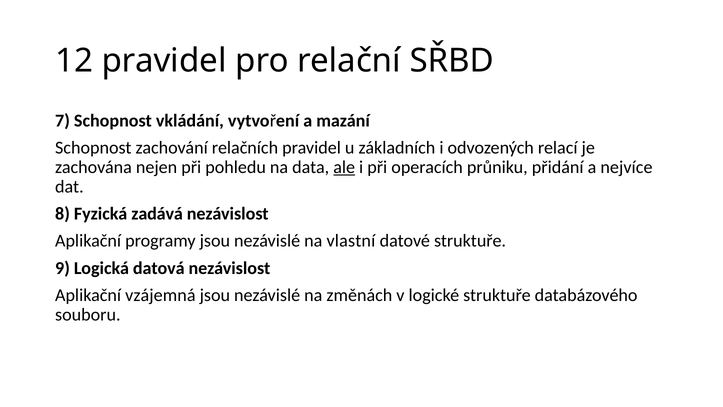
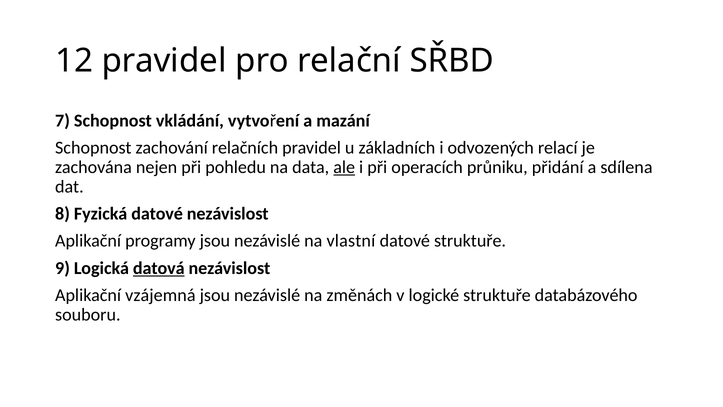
nejvíce: nejvíce -> sdílena
Fyzická zadává: zadává -> datové
datová underline: none -> present
